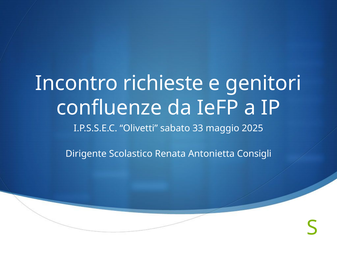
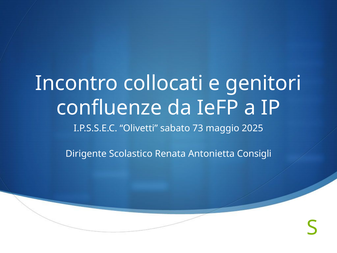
richieste: richieste -> collocati
33: 33 -> 73
